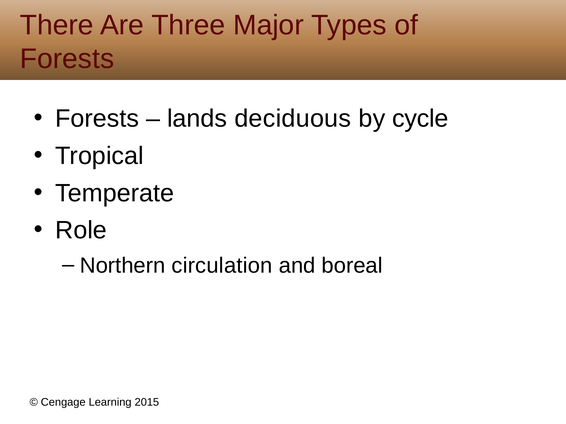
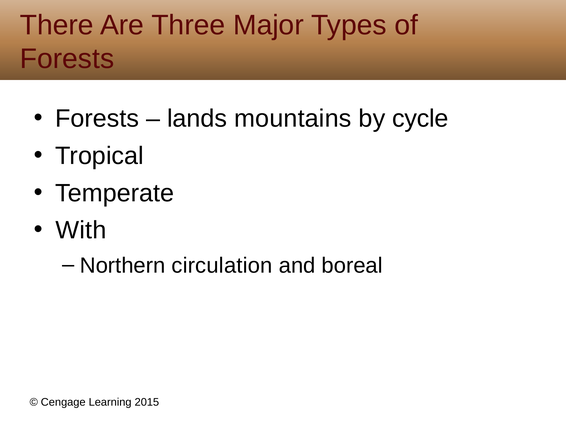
deciduous: deciduous -> mountains
Role: Role -> With
